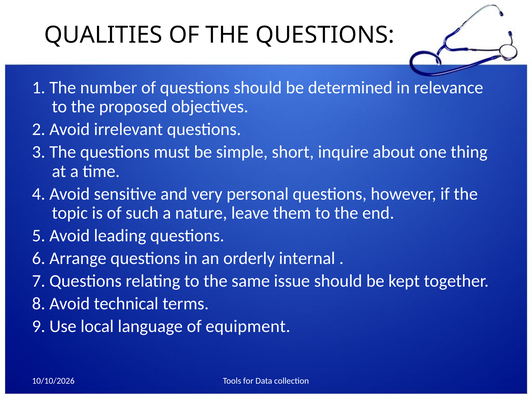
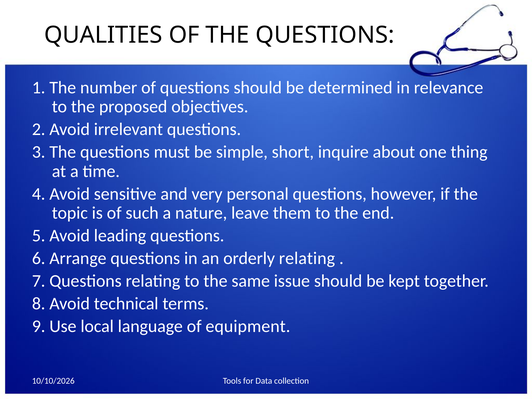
orderly internal: internal -> relating
